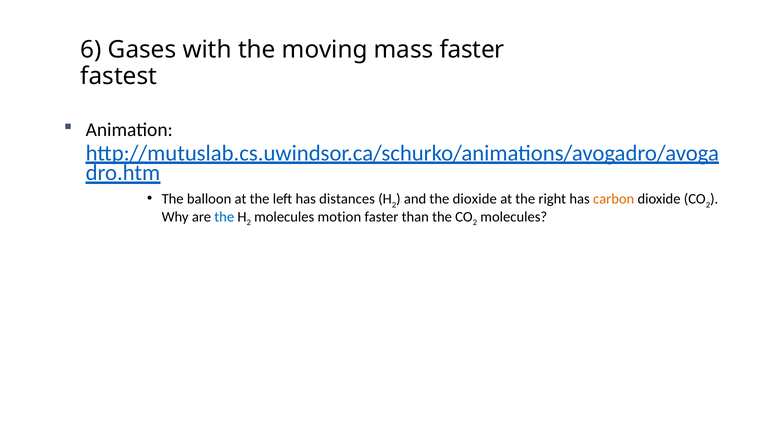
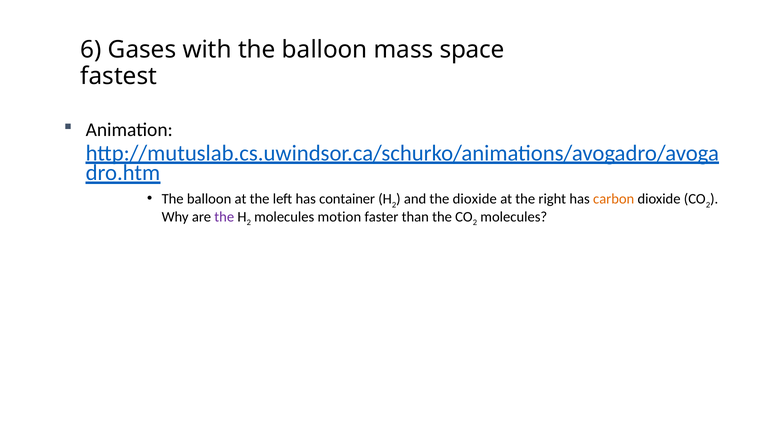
with the moving: moving -> balloon
mass faster: faster -> space
distances: distances -> container
the at (224, 217) colour: blue -> purple
